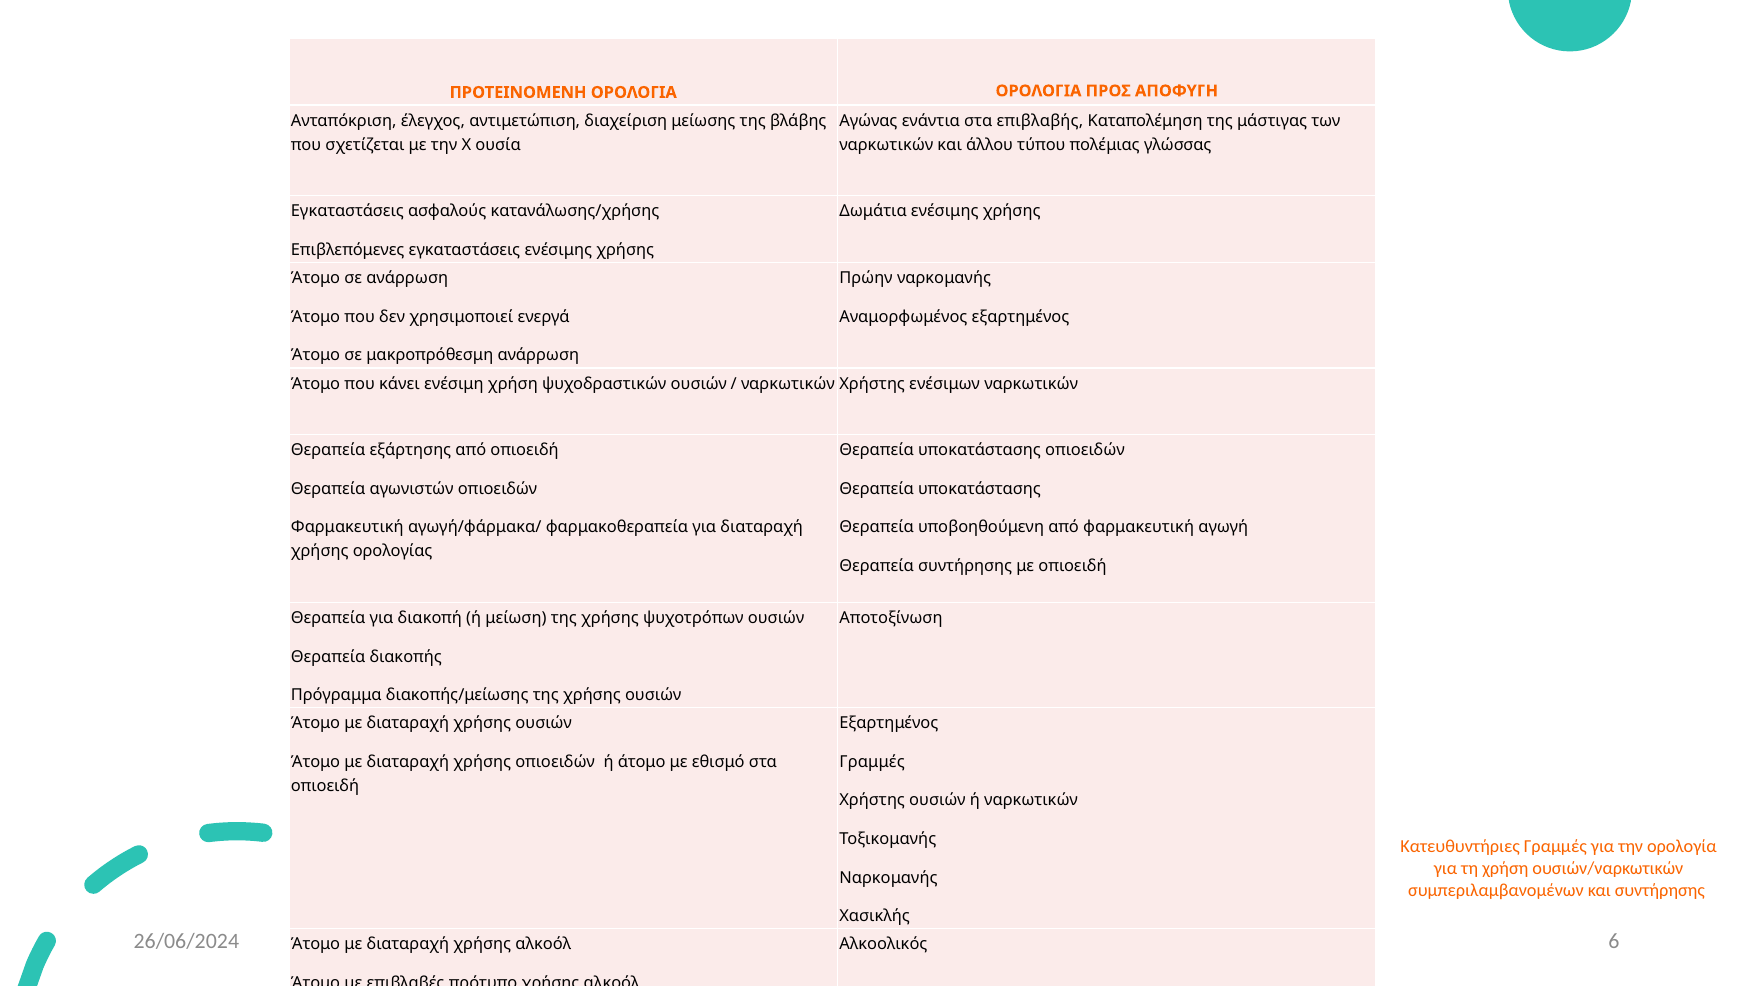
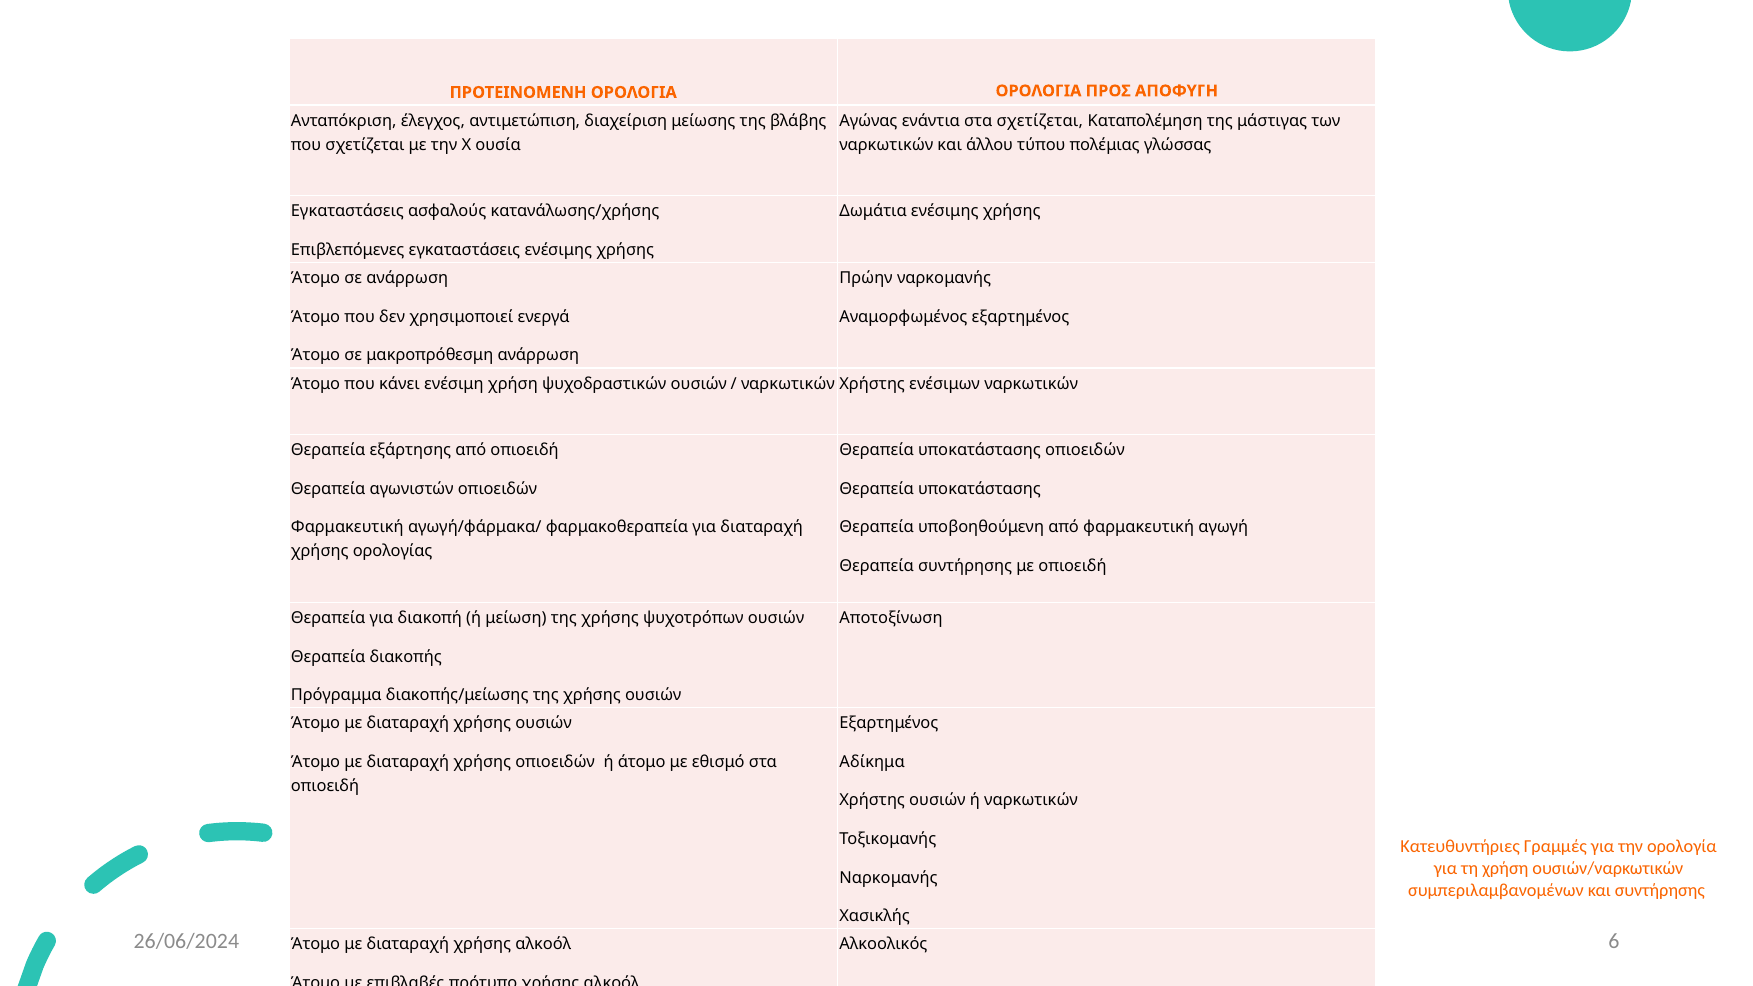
στα επιβλαβής: επιβλαβής -> σχετίζεται
Γραμμές at (872, 762): Γραμμές -> Αδίκημα
